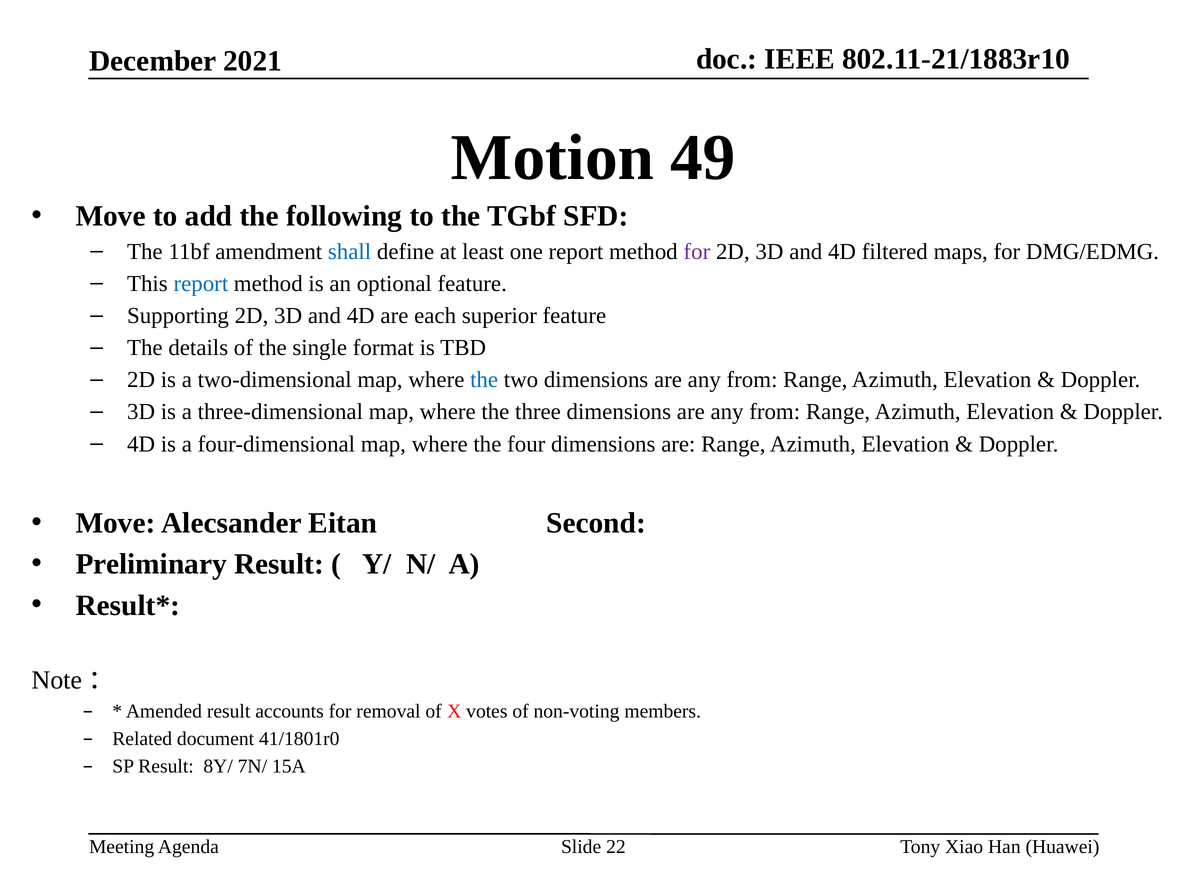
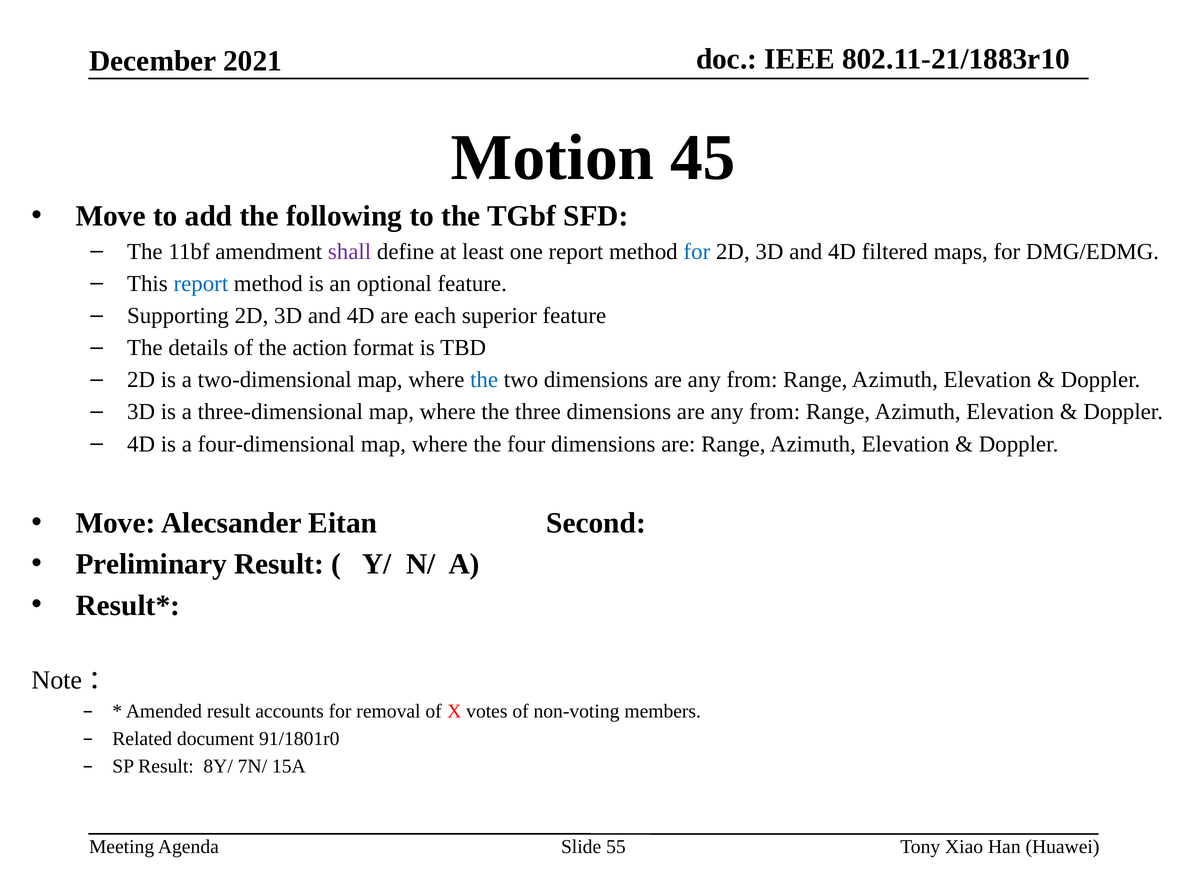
49: 49 -> 45
shall colour: blue -> purple
for at (697, 251) colour: purple -> blue
single: single -> action
41/1801r0: 41/1801r0 -> 91/1801r0
22: 22 -> 55
